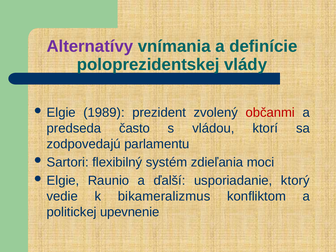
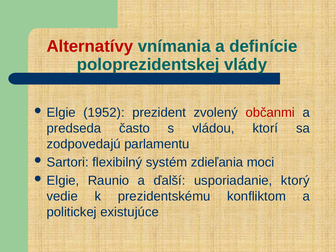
Alternatívy colour: purple -> red
1989: 1989 -> 1952
bikameralizmus: bikameralizmus -> prezidentskému
upevnenie: upevnenie -> existujúce
